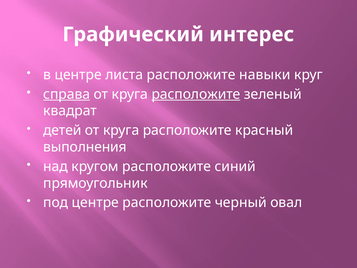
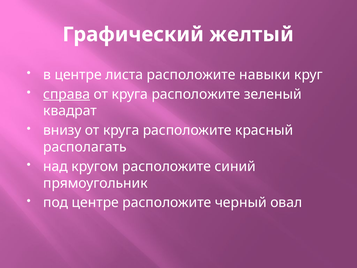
интерес: интерес -> желтый
расположите at (196, 94) underline: present -> none
детей: детей -> внизу
выполнения: выполнения -> располагать
